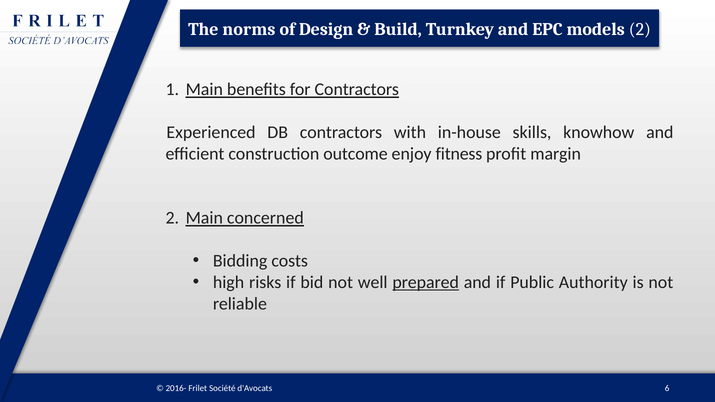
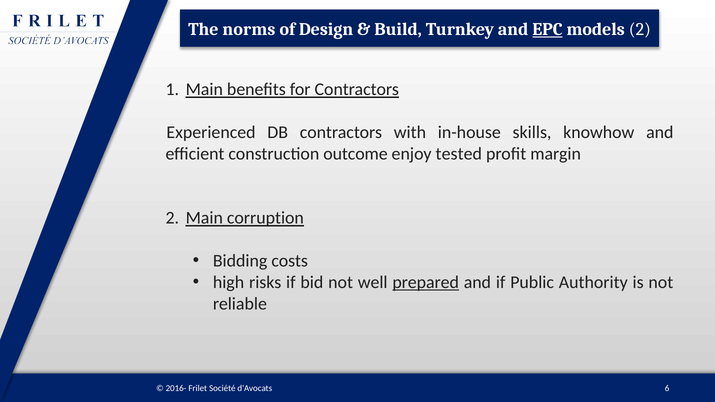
EPC underline: none -> present
fitness: fitness -> tested
concerned: concerned -> corruption
